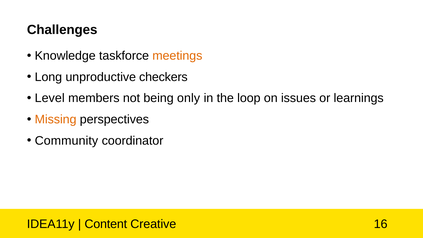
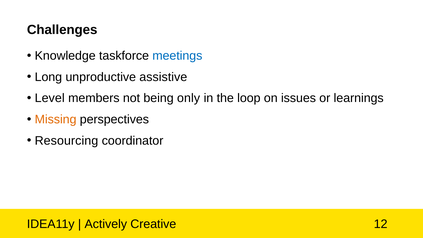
meetings colour: orange -> blue
checkers: checkers -> assistive
Community: Community -> Resourcing
Content: Content -> Actively
16: 16 -> 12
